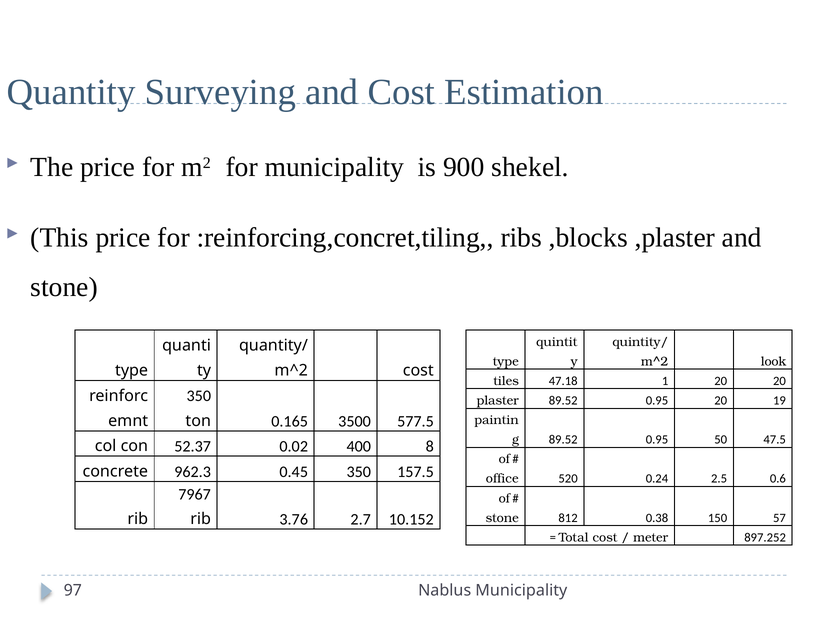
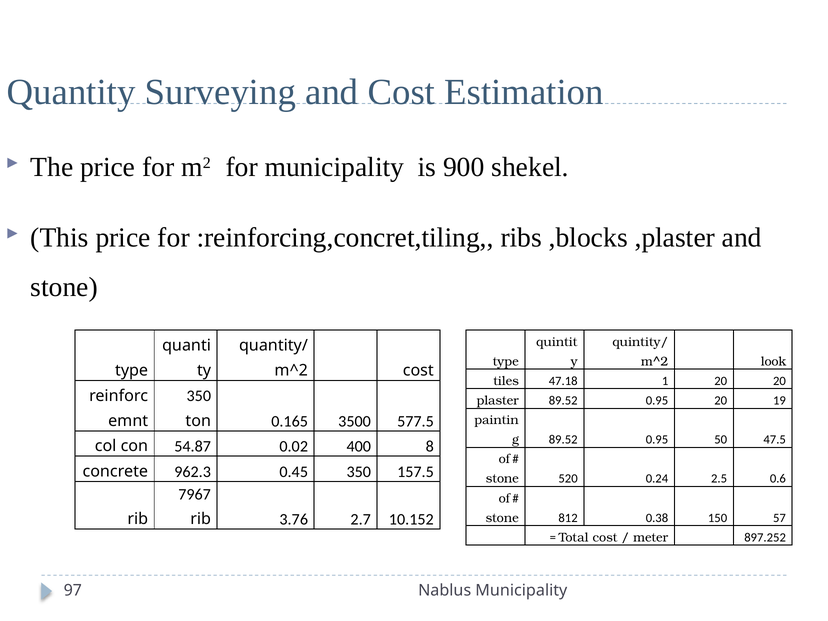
52.37: 52.37 -> 54.87
office at (502, 479): office -> stone
